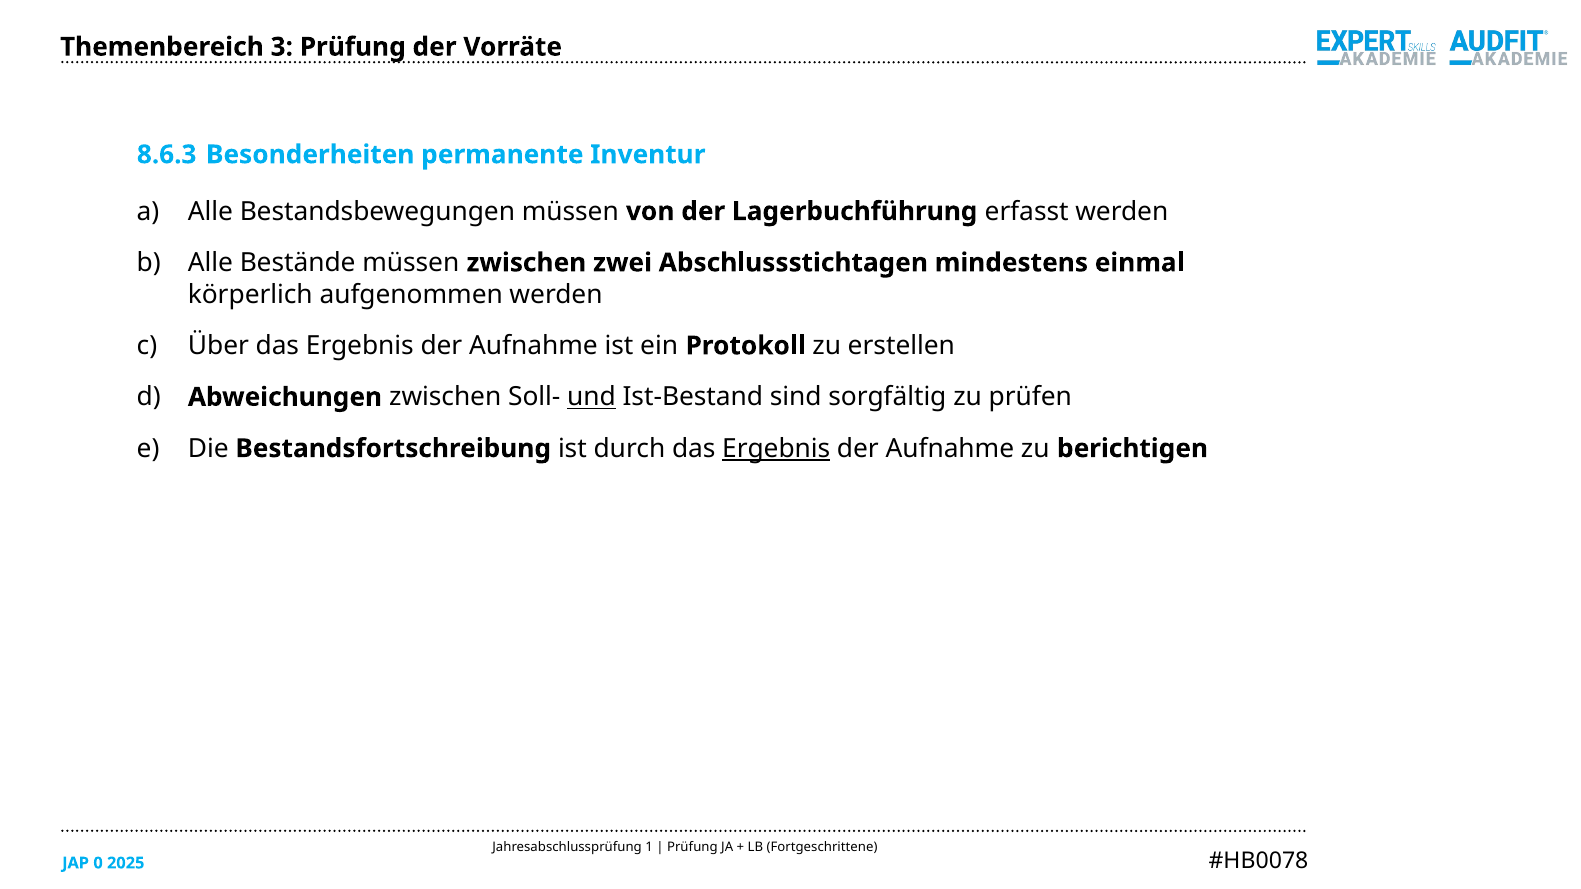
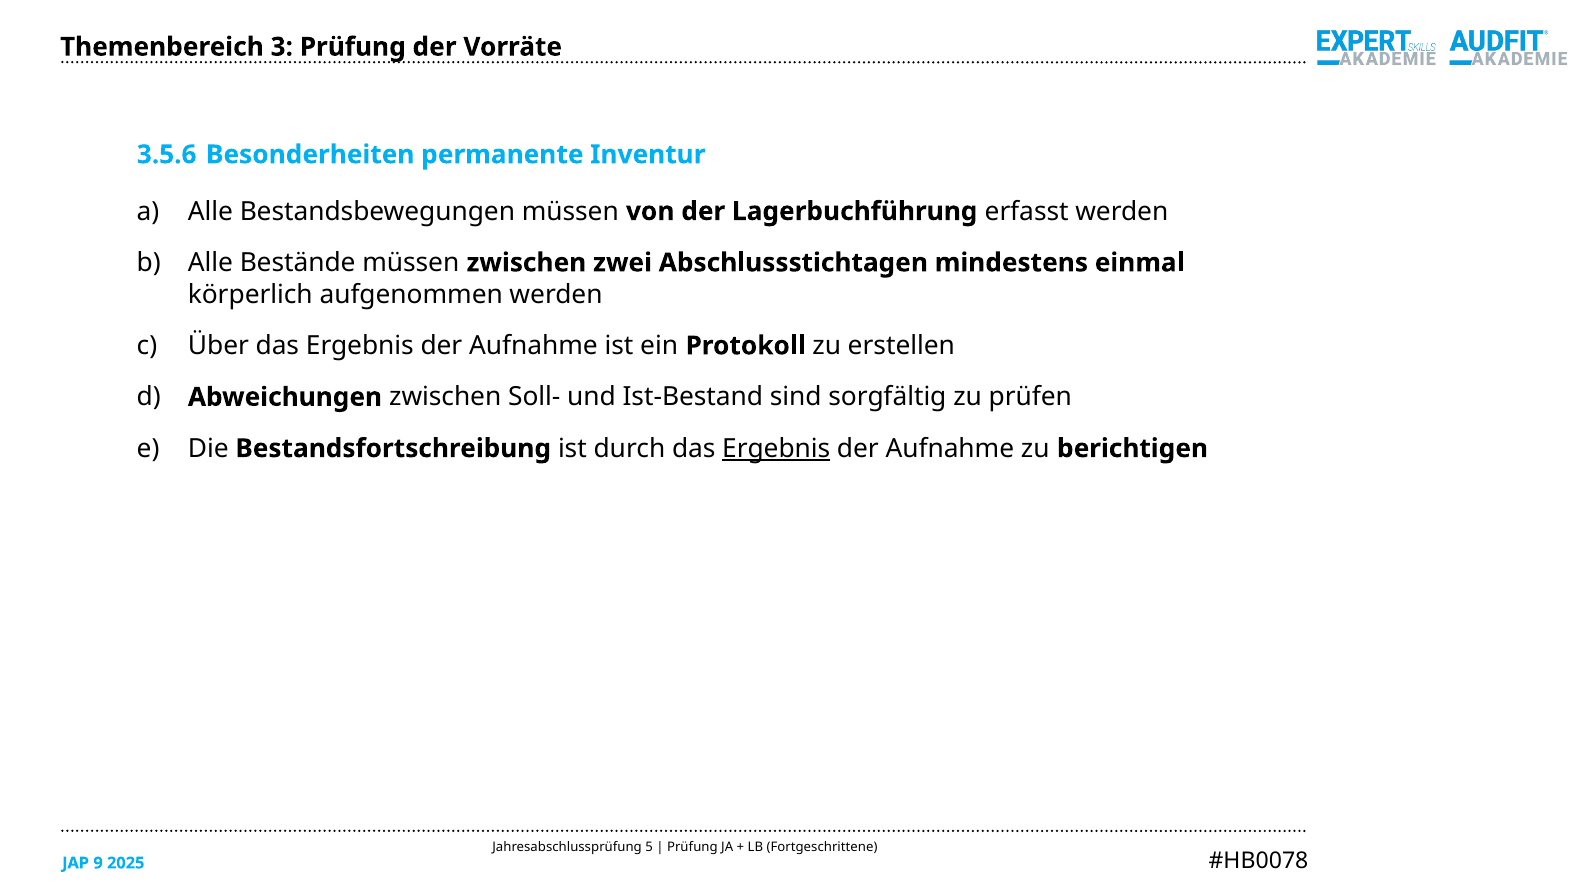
8.6.3: 8.6.3 -> 3.5.6
und underline: present -> none
1: 1 -> 5
0: 0 -> 9
